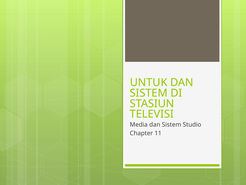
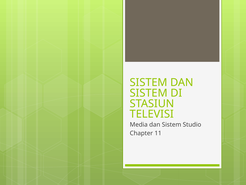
UNTUK at (149, 82): UNTUK -> SISTEM
